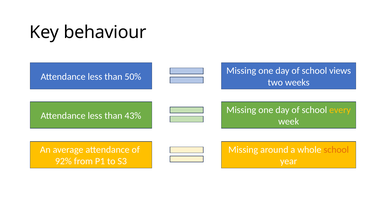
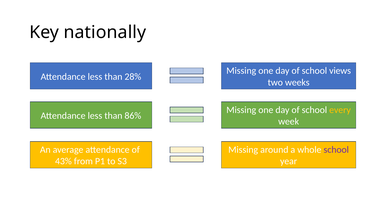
behaviour: behaviour -> nationally
50%: 50% -> 28%
43%: 43% -> 86%
school at (336, 150) colour: orange -> purple
92%: 92% -> 43%
